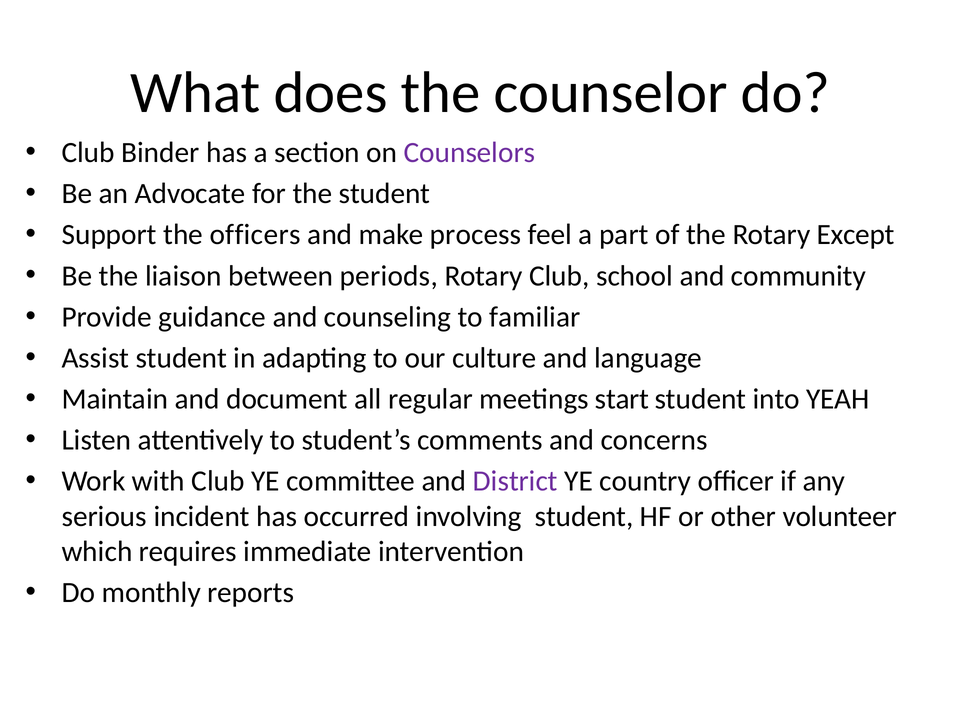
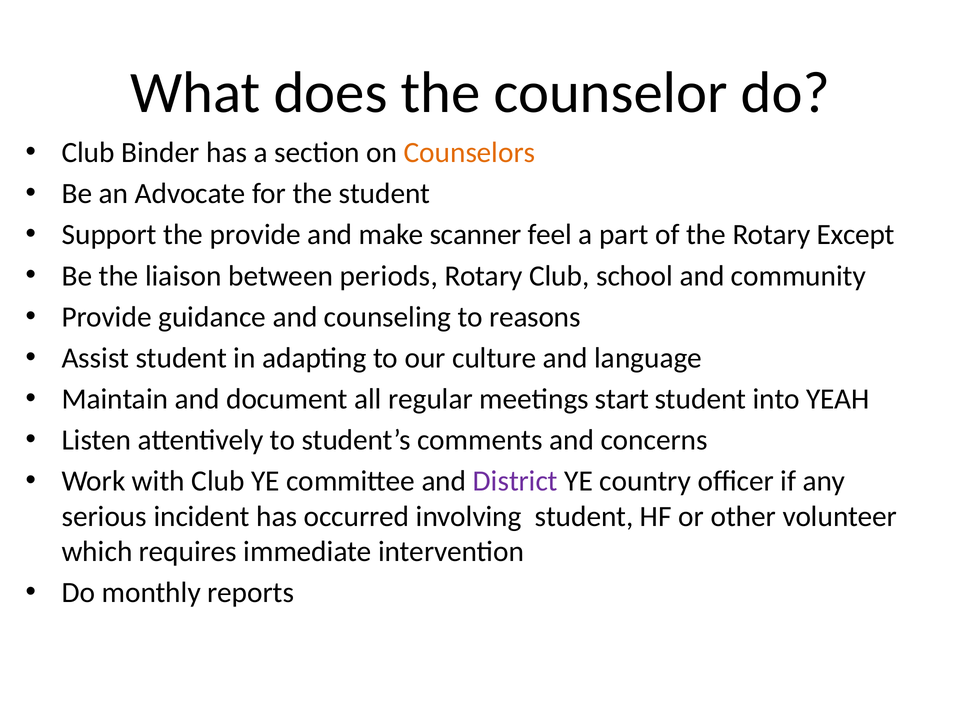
Counselors colour: purple -> orange
the officers: officers -> provide
process: process -> scanner
familiar: familiar -> reasons
